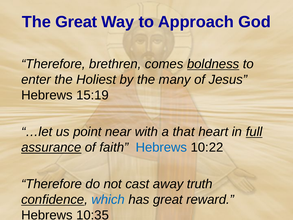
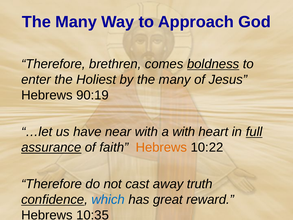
Great at (76, 22): Great -> Many
15:19: 15:19 -> 90:19
point: point -> have
a that: that -> with
Hebrews at (161, 147) colour: blue -> orange
